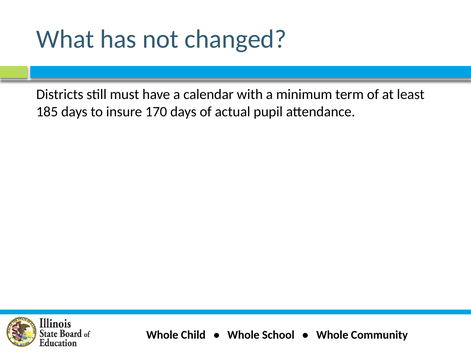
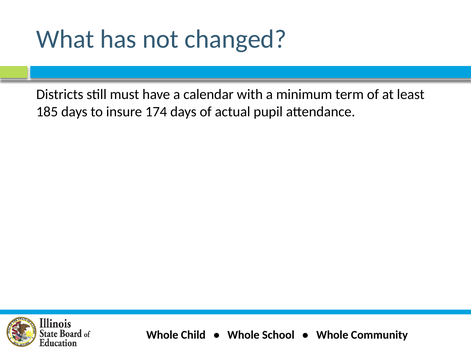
170: 170 -> 174
